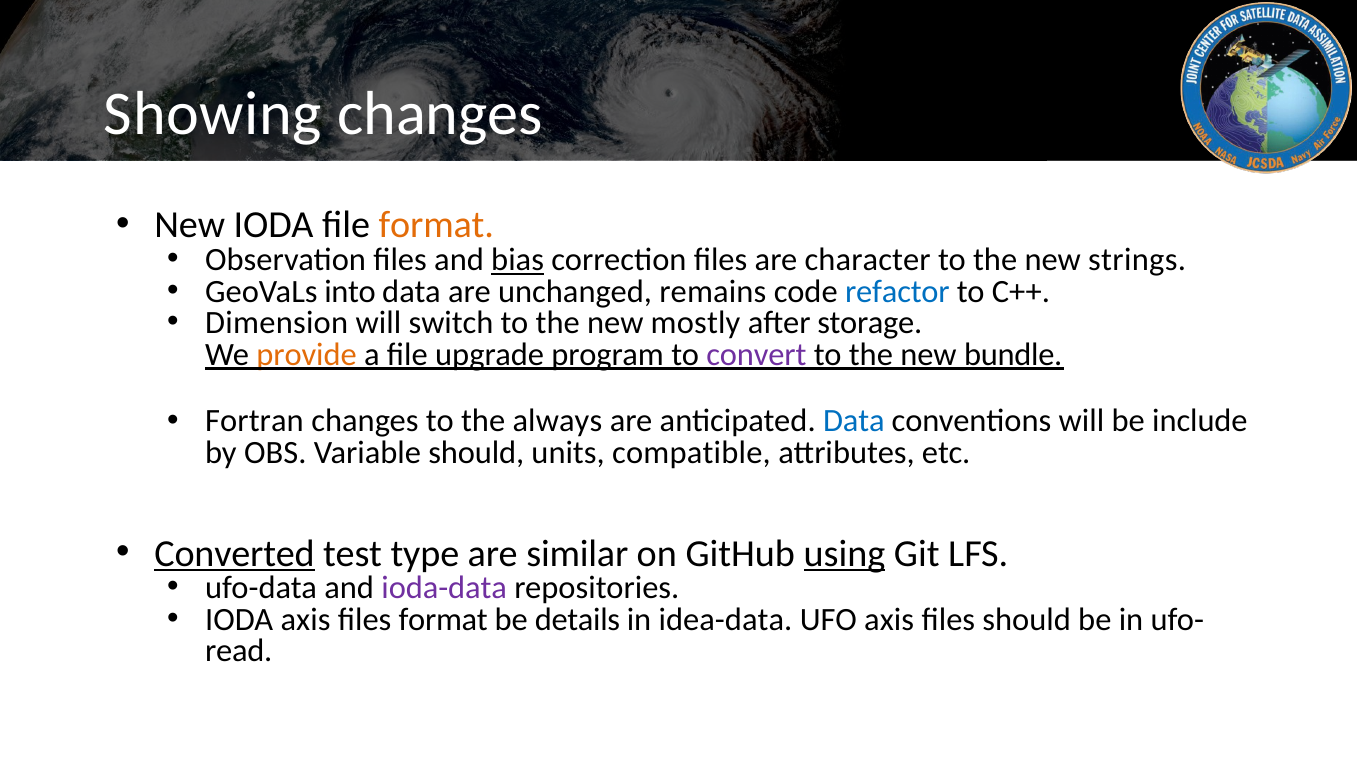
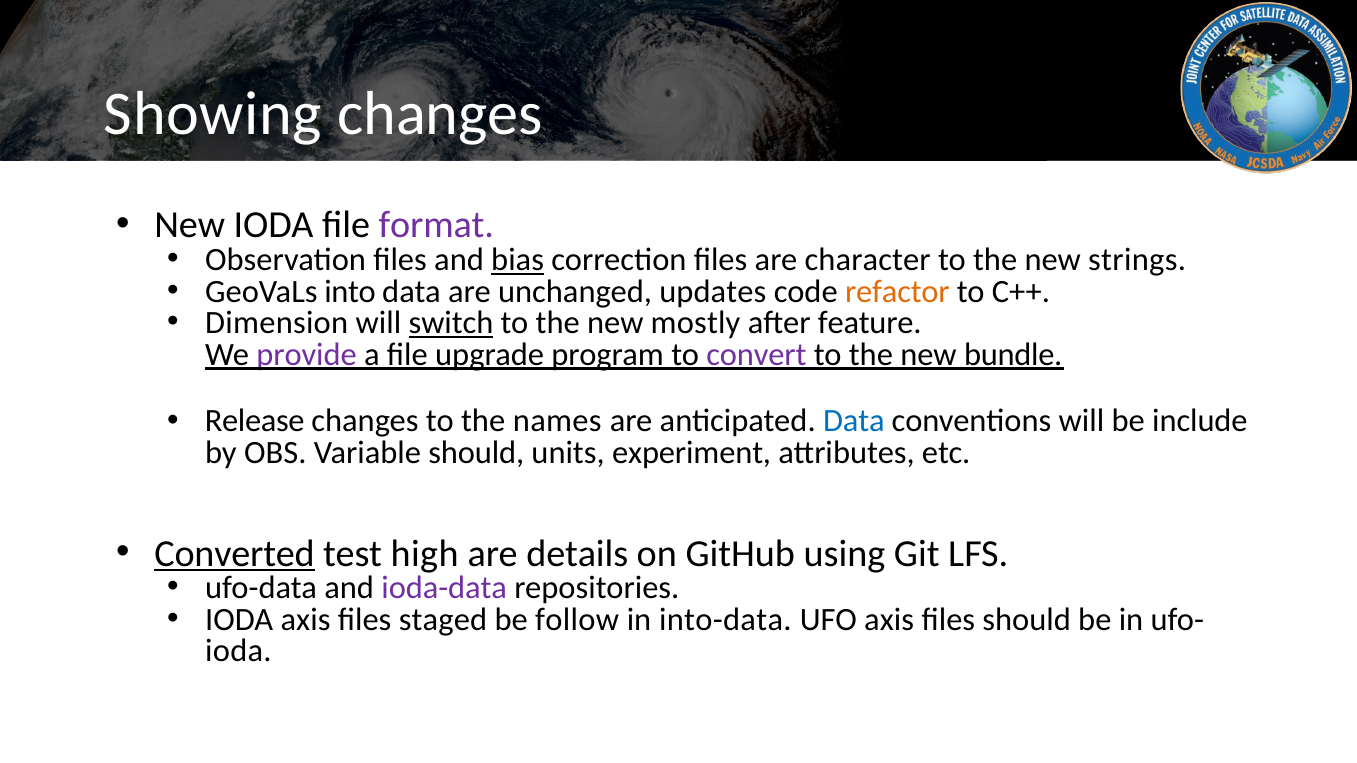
format at (436, 225) colour: orange -> purple
remains: remains -> updates
refactor colour: blue -> orange
switch underline: none -> present
storage: storage -> feature
provide colour: orange -> purple
Fortran: Fortran -> Release
always: always -> names
compatible: compatible -> experiment
type: type -> high
similar: similar -> details
using underline: present -> none
files format: format -> staged
details: details -> follow
idea-data: idea-data -> into-data
read at (239, 651): read -> ioda
